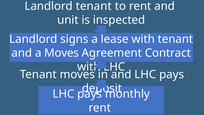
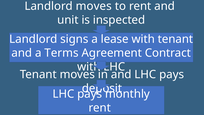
Landlord tenant: tenant -> moves
a Moves: Moves -> Terms
